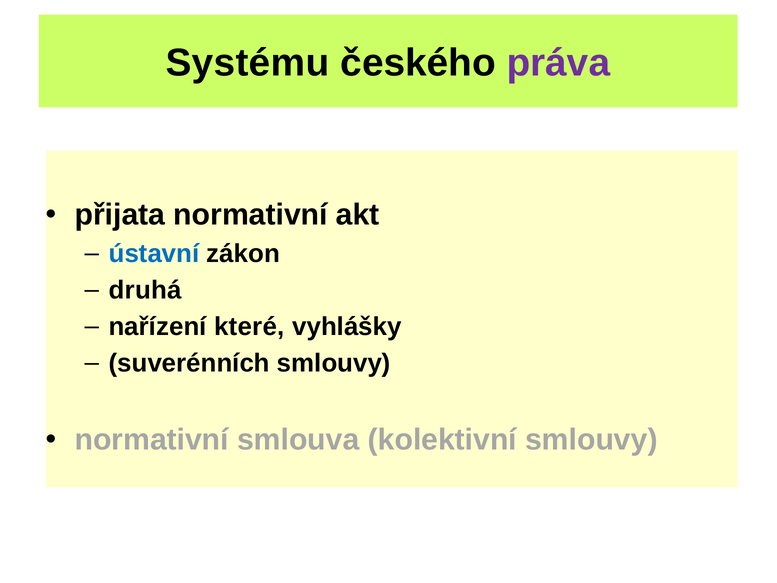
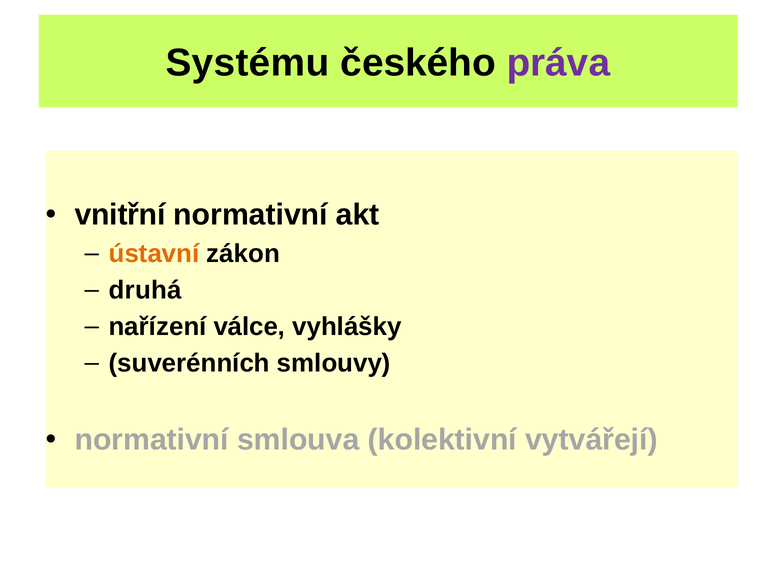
přijata: přijata -> vnitřní
ústavní colour: blue -> orange
které: které -> válce
kolektivní smlouvy: smlouvy -> vytvářejí
